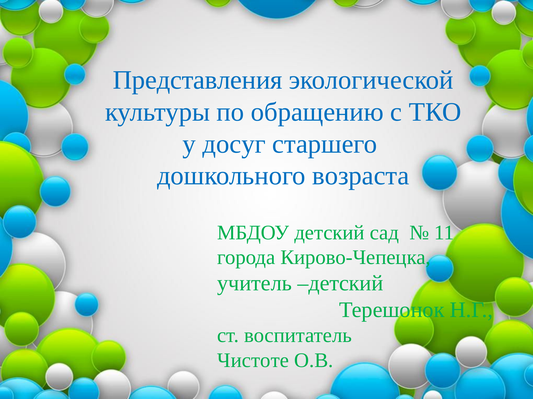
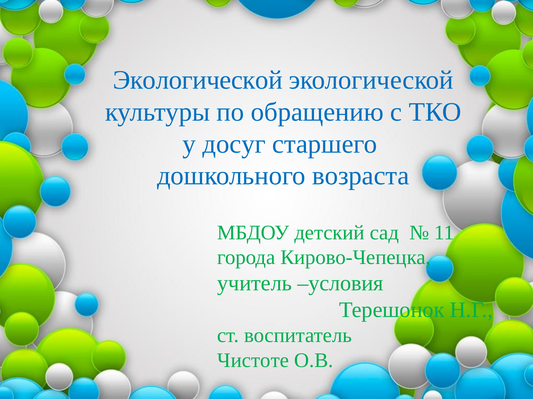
Представления at (198, 80): Представления -> Экологической
учитель детский: детский -> условия
